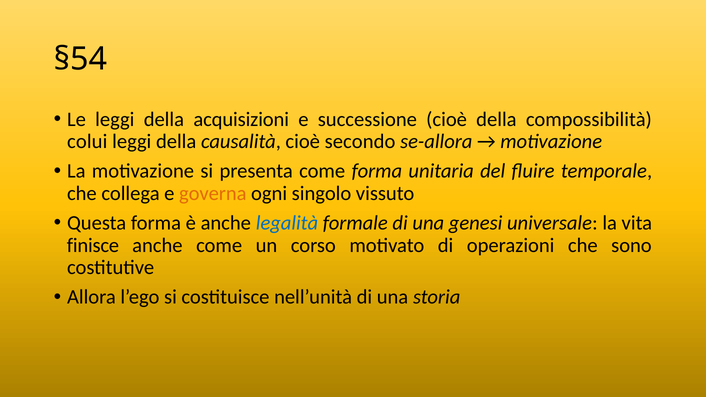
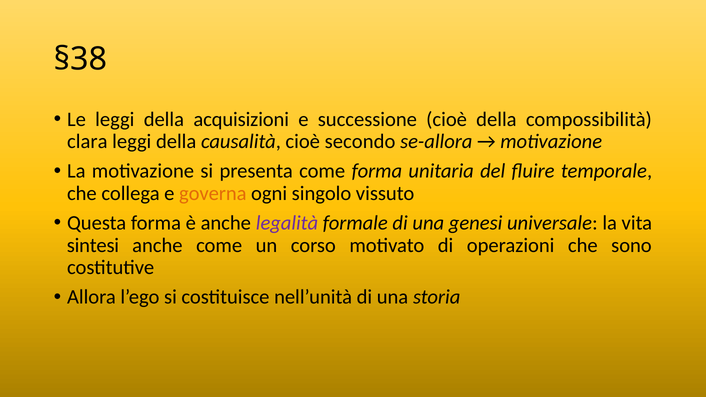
§54: §54 -> §38
colui: colui -> clara
legalità colour: blue -> purple
finisce: finisce -> sintesi
